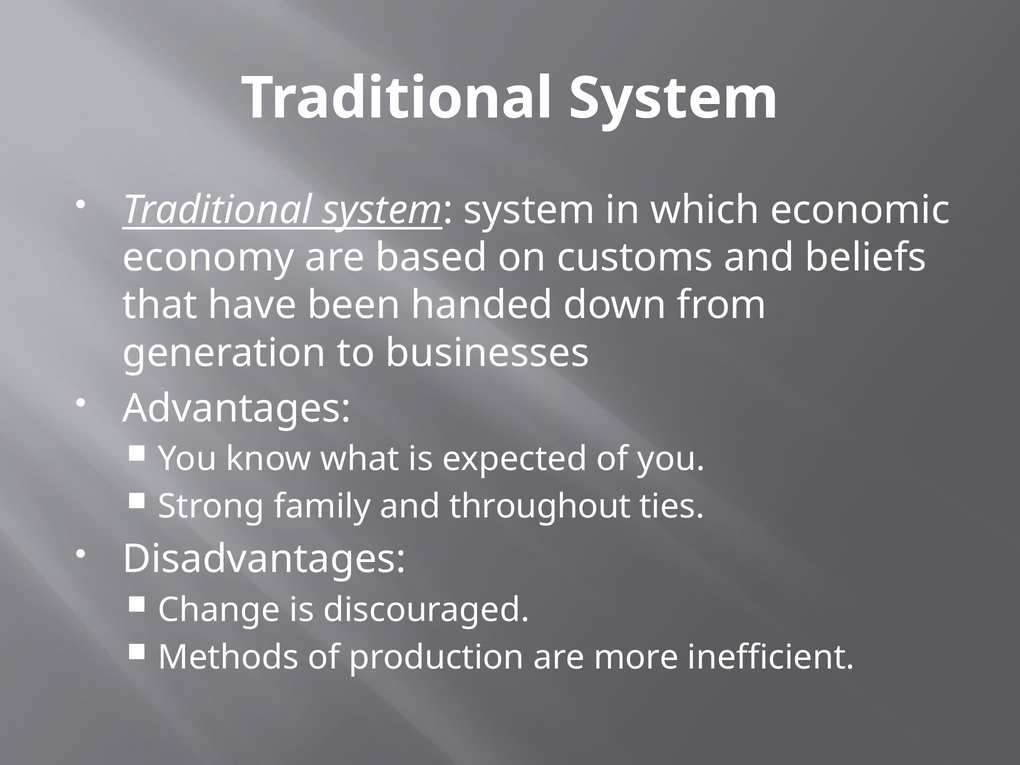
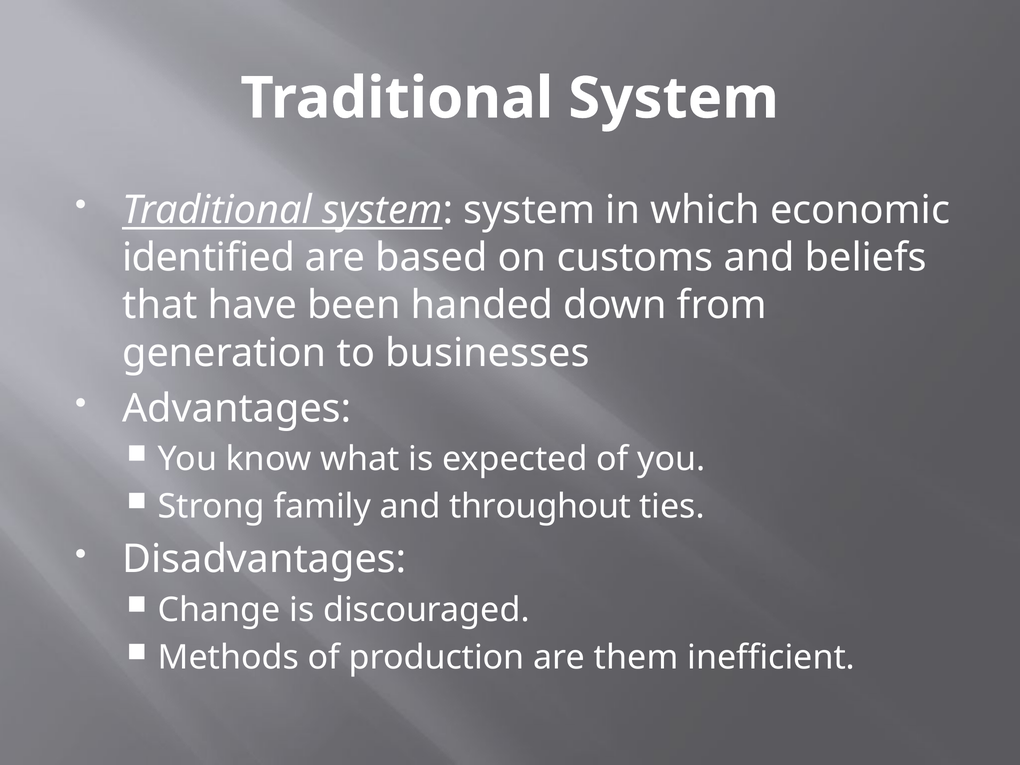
economy: economy -> identified
more: more -> them
